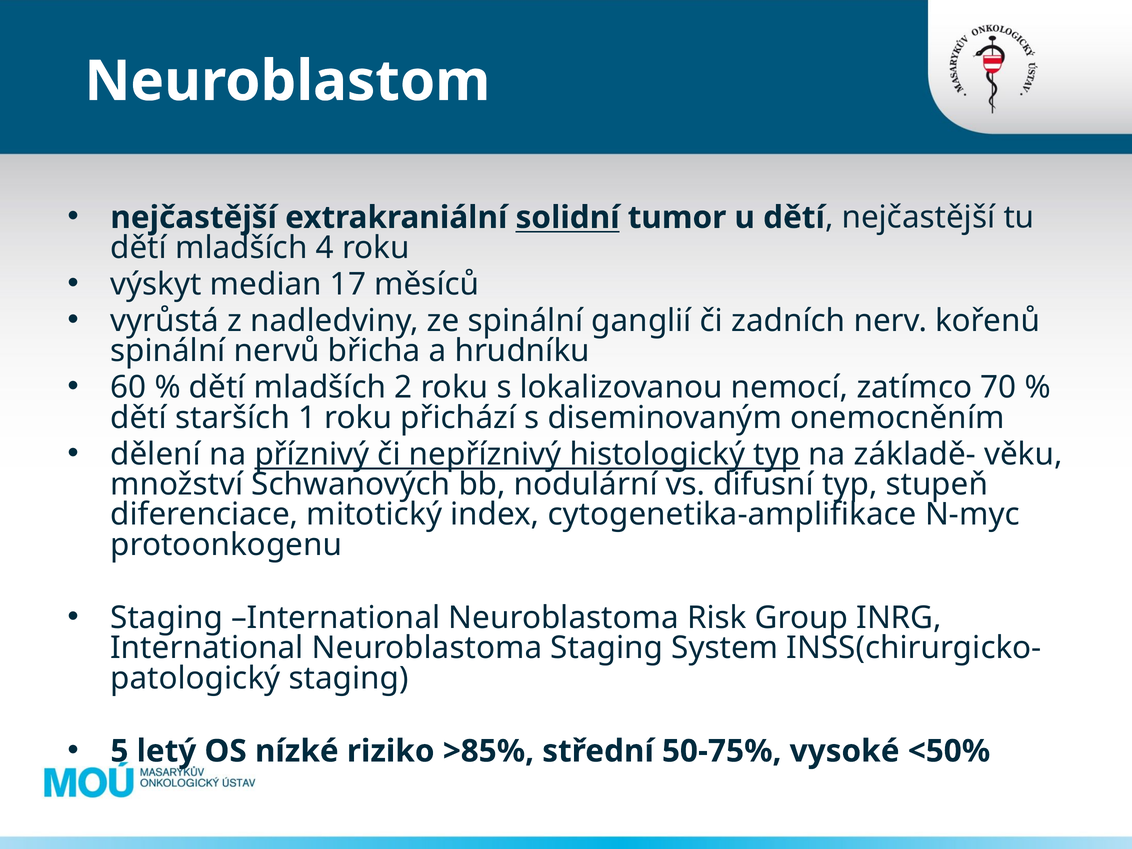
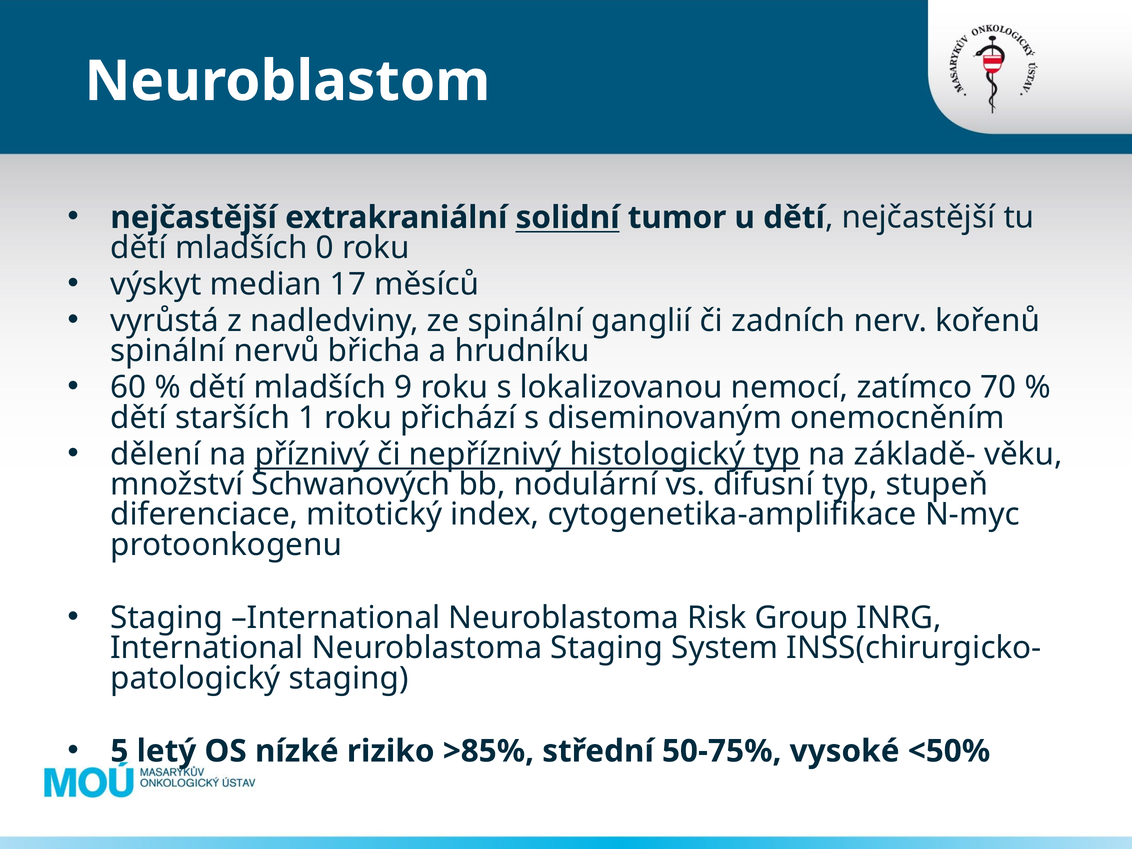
4: 4 -> 0
2: 2 -> 9
